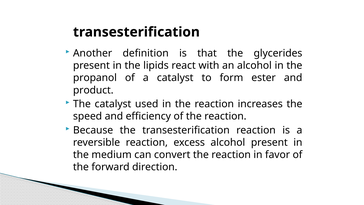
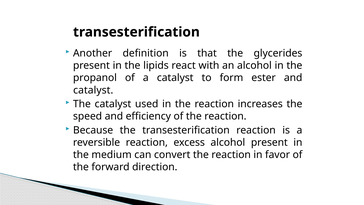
product at (93, 90): product -> catalyst
